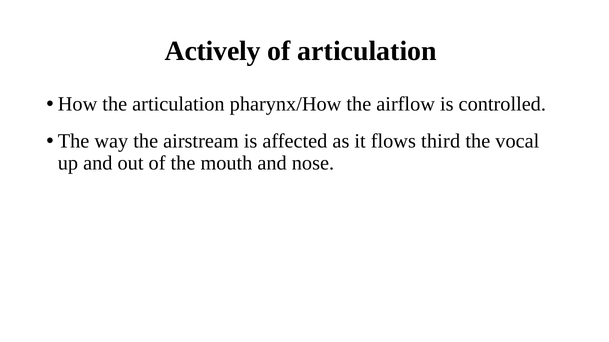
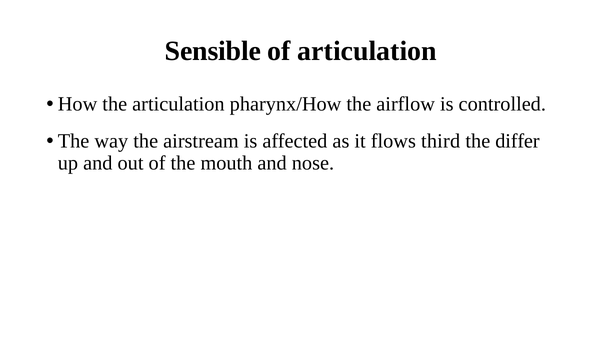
Actively: Actively -> Sensible
vocal: vocal -> differ
